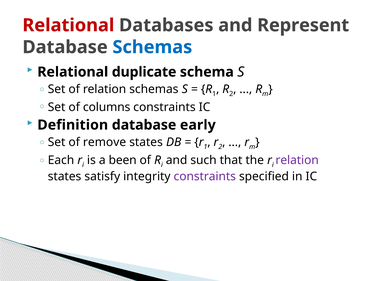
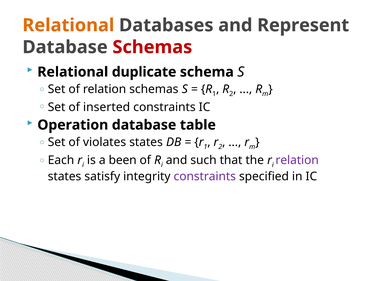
Relational at (68, 25) colour: red -> orange
Schemas at (152, 47) colour: blue -> red
columns: columns -> inserted
Definition: Definition -> Operation
early: early -> table
remove: remove -> violates
